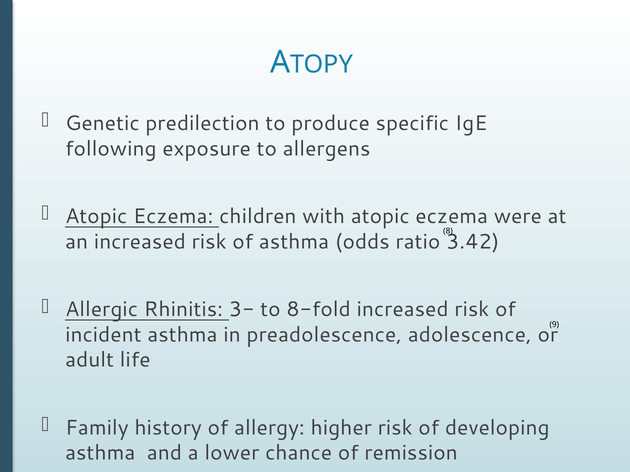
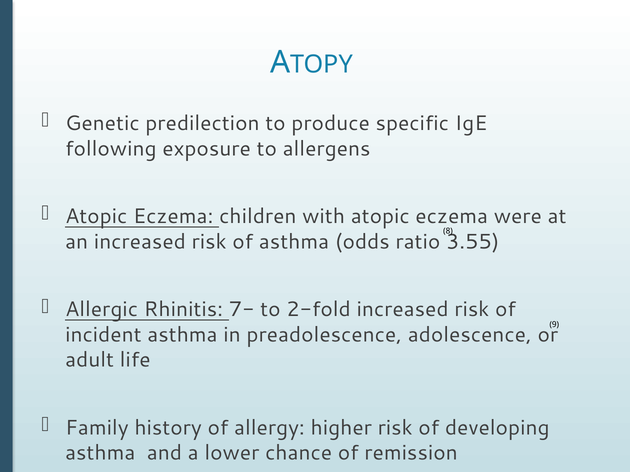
3.42: 3.42 -> 3.55
3-: 3- -> 7-
8-fold: 8-fold -> 2-fold
